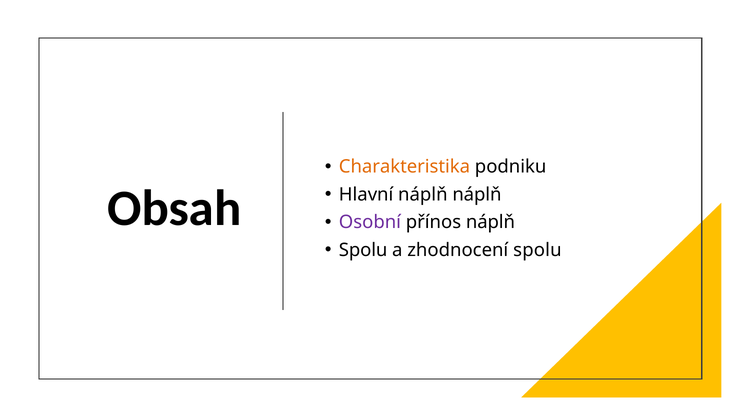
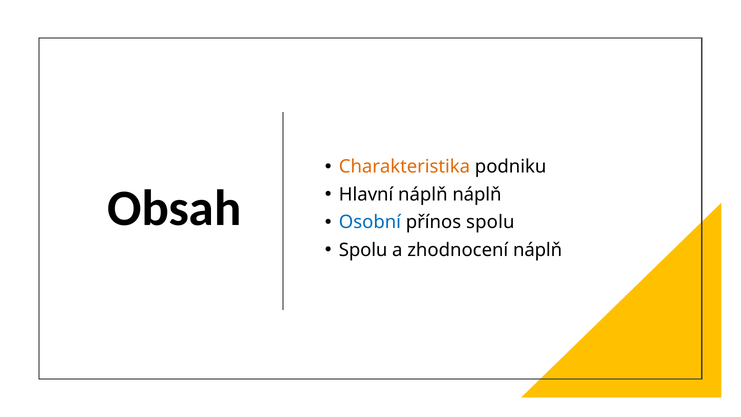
Osobní colour: purple -> blue
přínos náplň: náplň -> spolu
zhodnocení spolu: spolu -> náplň
